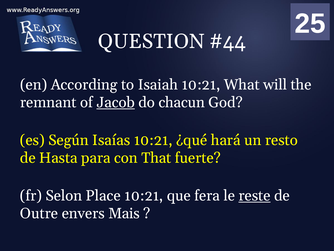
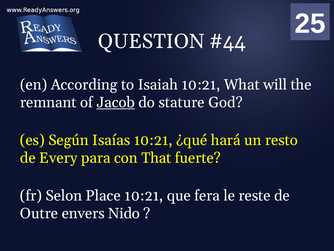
chacun: chacun -> stature
Hasta: Hasta -> Every
reste underline: present -> none
Mais: Mais -> Nido
